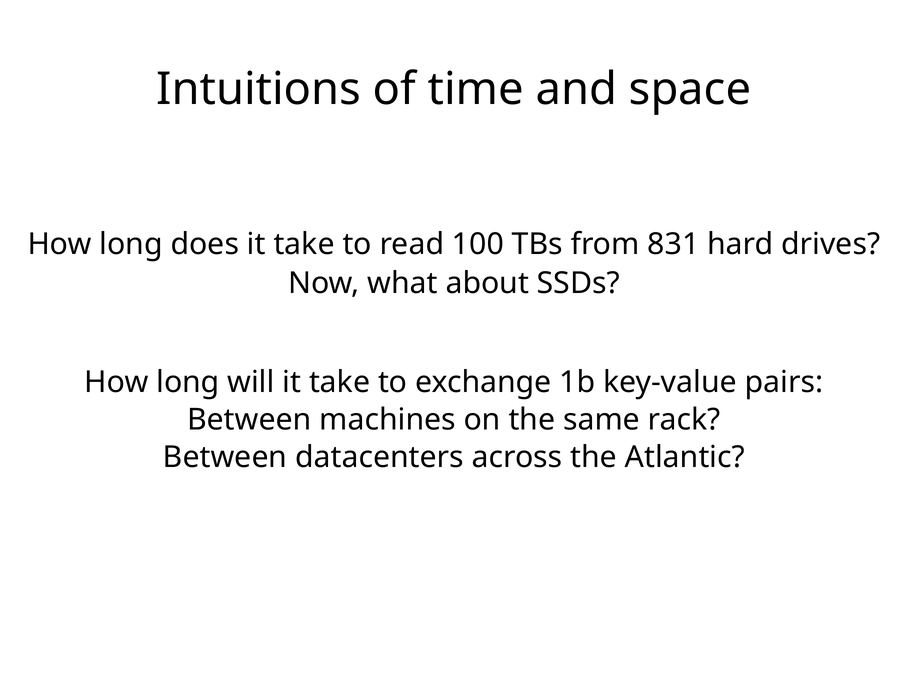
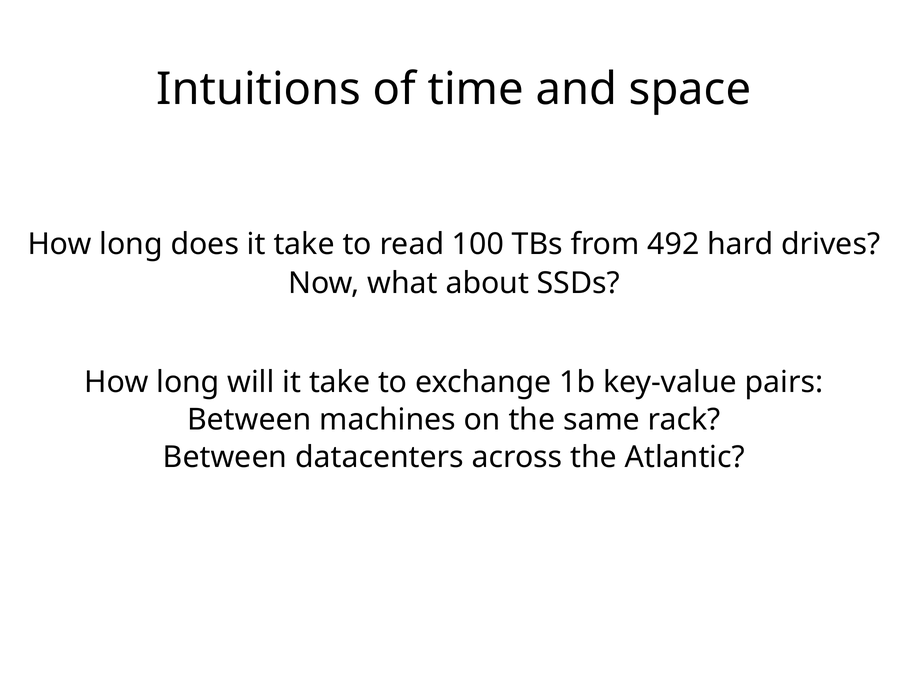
831: 831 -> 492
